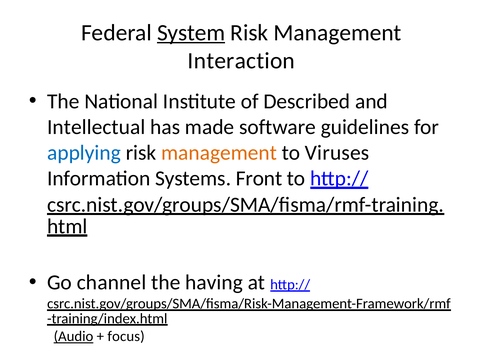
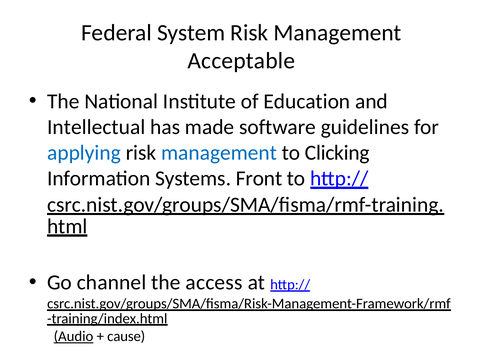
System underline: present -> none
Interaction: Interaction -> Acceptable
Described: Described -> Education
management at (219, 153) colour: orange -> blue
Viruses: Viruses -> Clicking
having: having -> access
focus: focus -> cause
